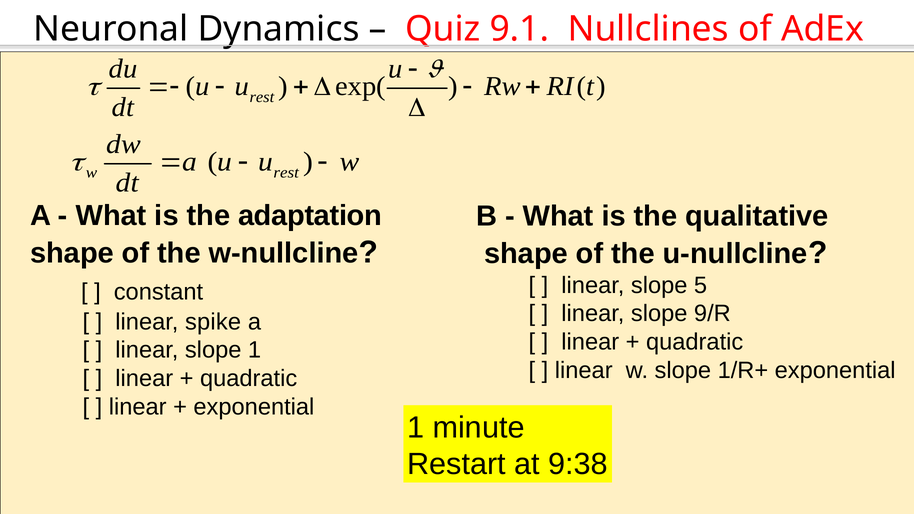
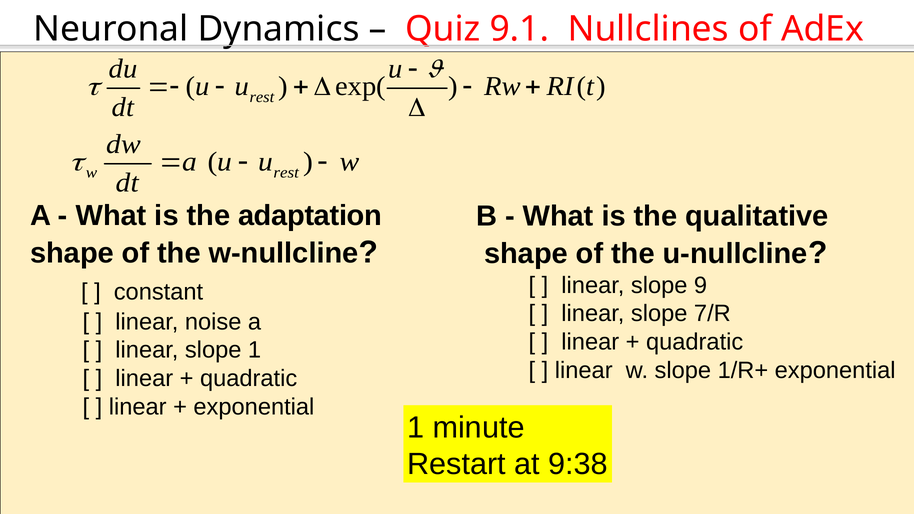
5: 5 -> 9
9/R: 9/R -> 7/R
spike: spike -> noise
